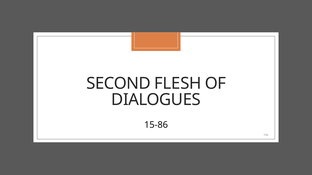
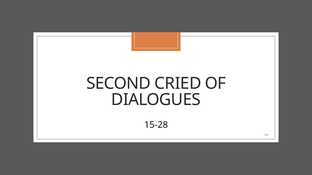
FLESH: FLESH -> CRIED
15-86: 15-86 -> 15-28
